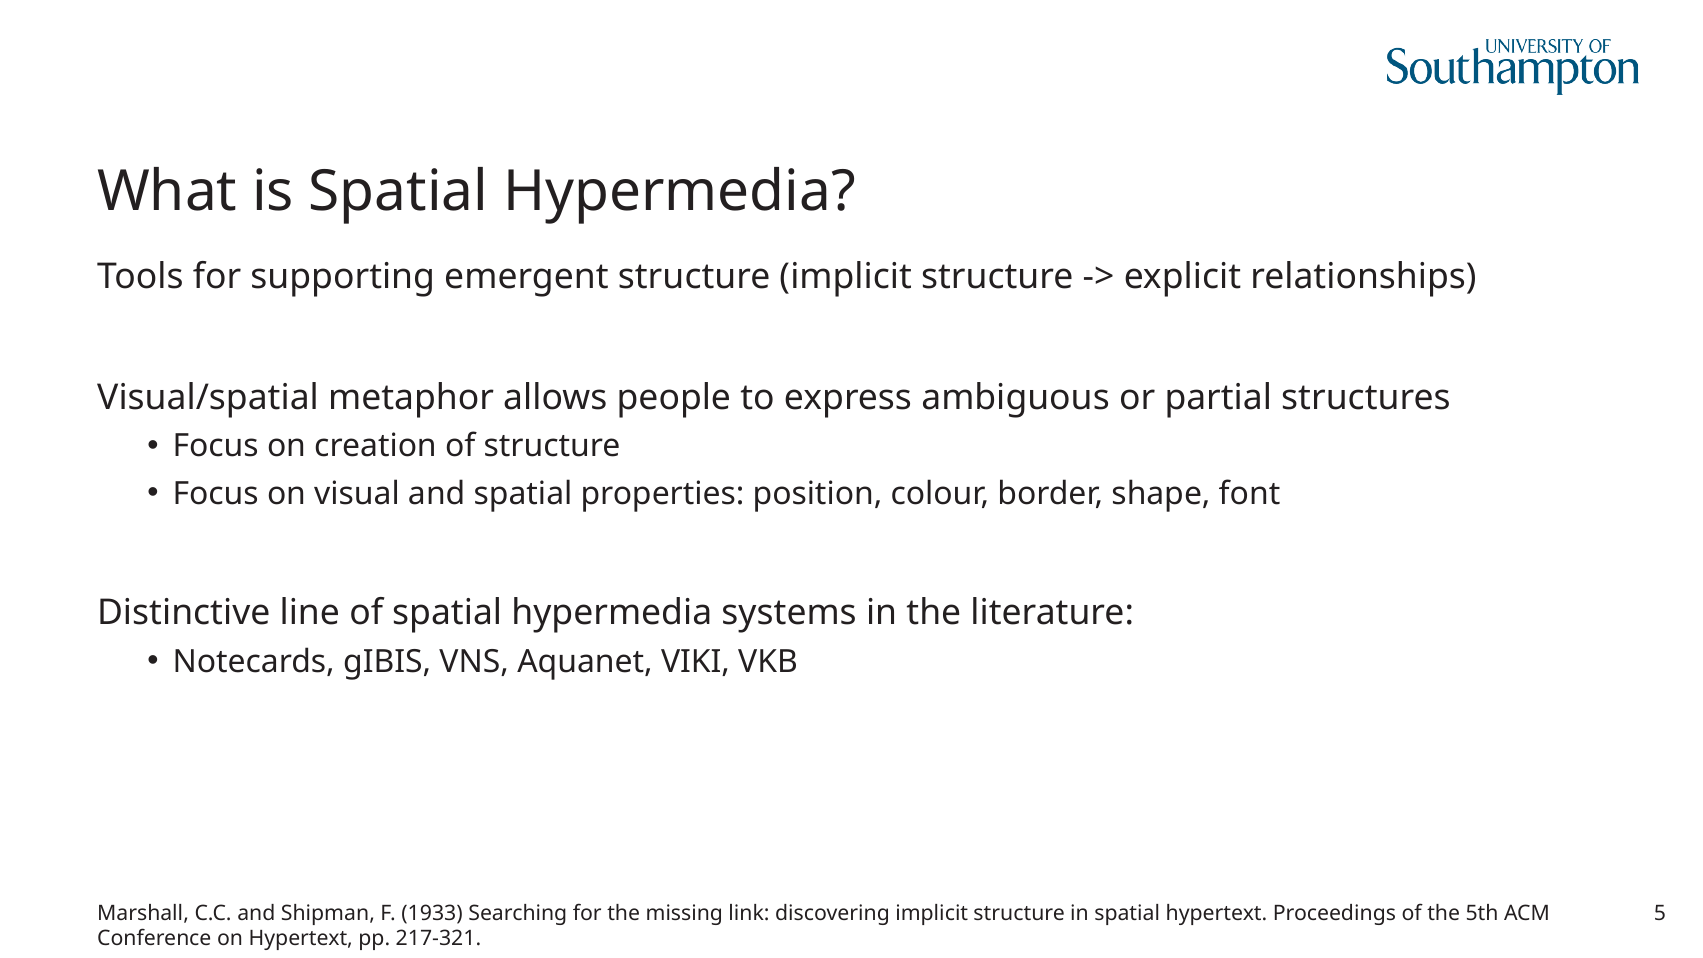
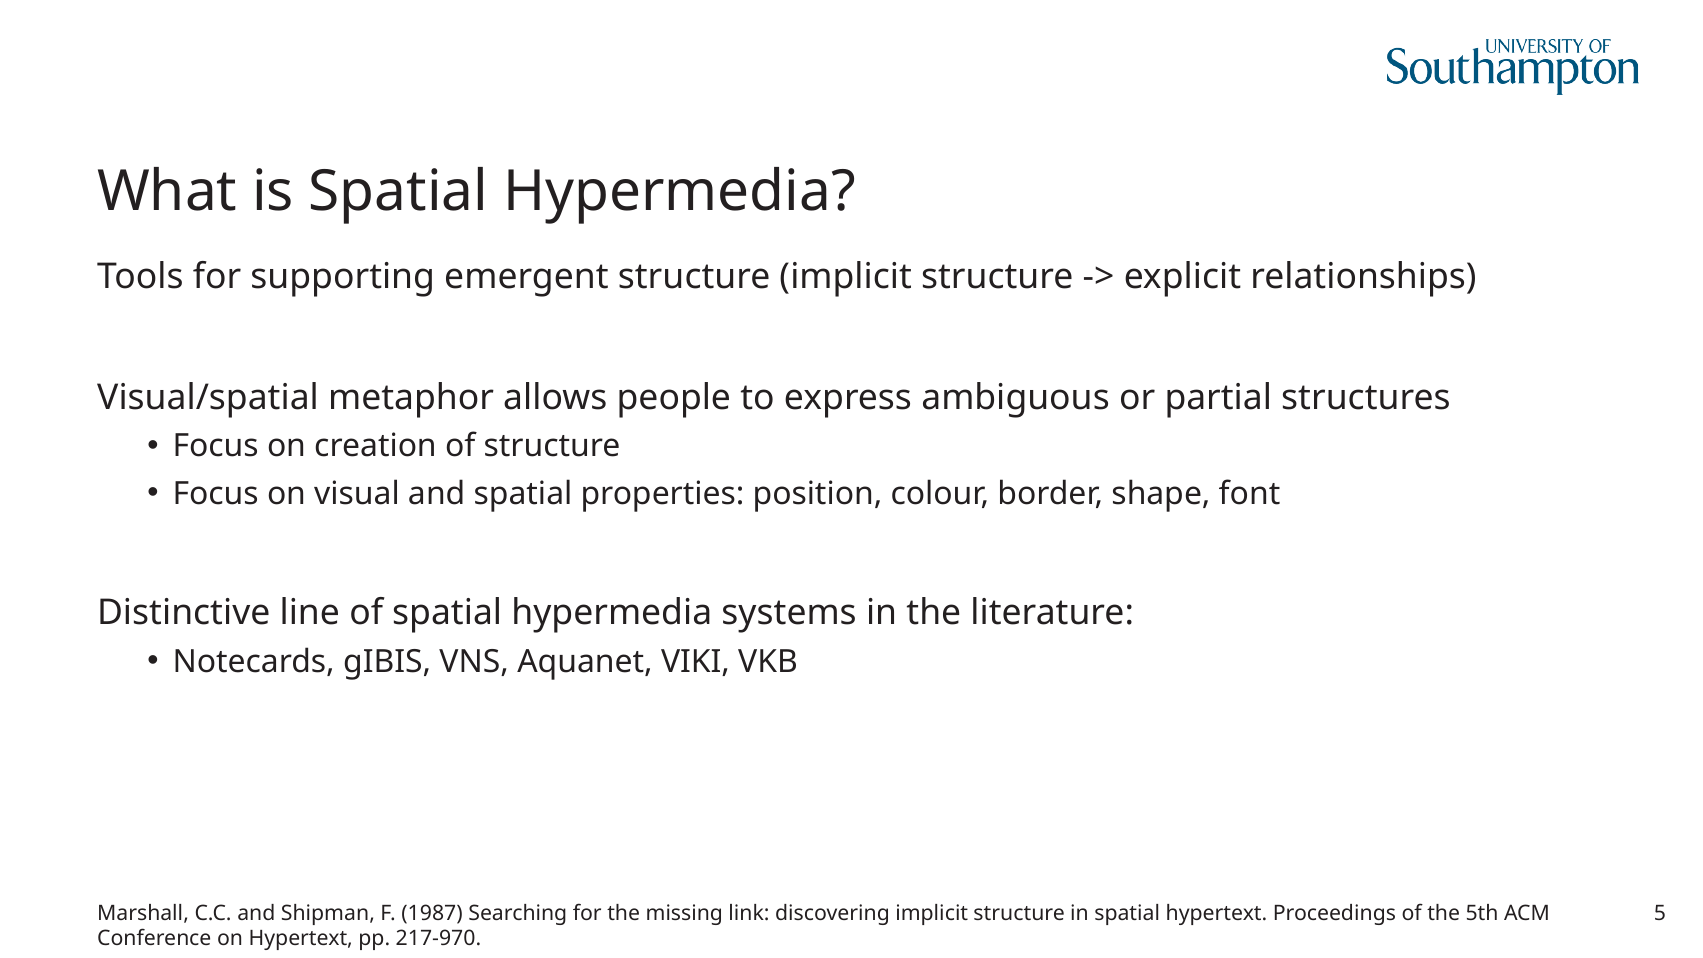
1933: 1933 -> 1987
217-321: 217-321 -> 217-970
